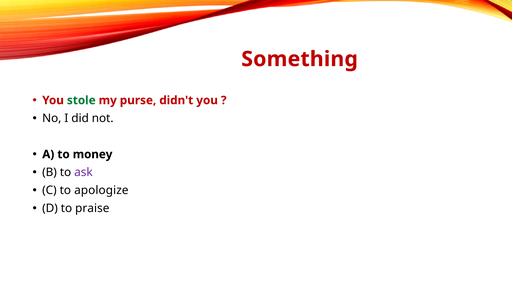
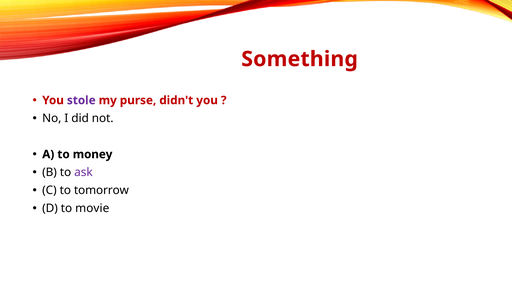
stole colour: green -> purple
apologize: apologize -> tomorrow
praise: praise -> movie
